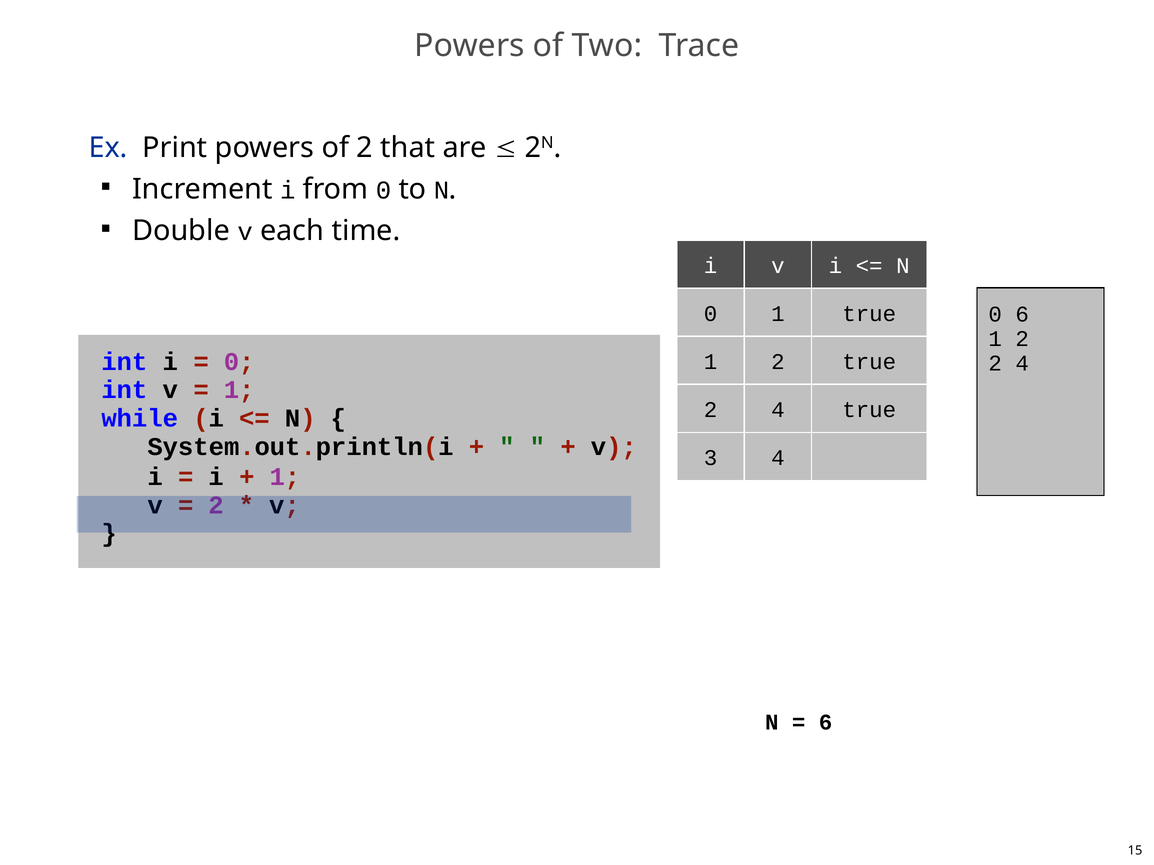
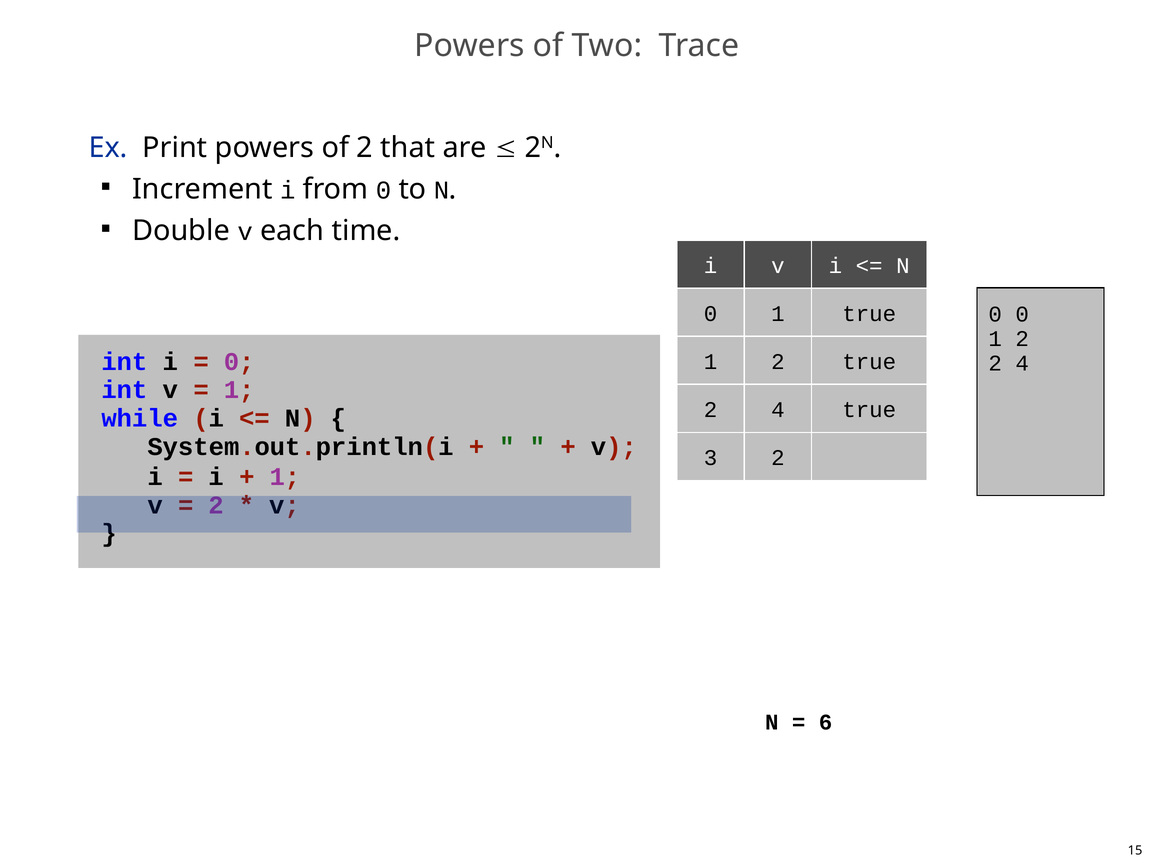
0 6: 6 -> 0
3 4: 4 -> 2
